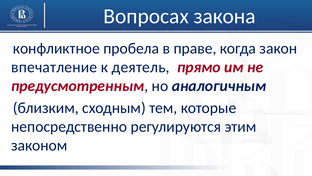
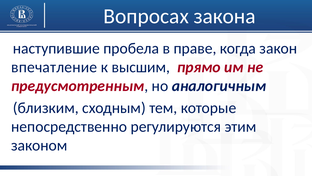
конфликтное: конфликтное -> наступившие
деятель: деятель -> высшим
